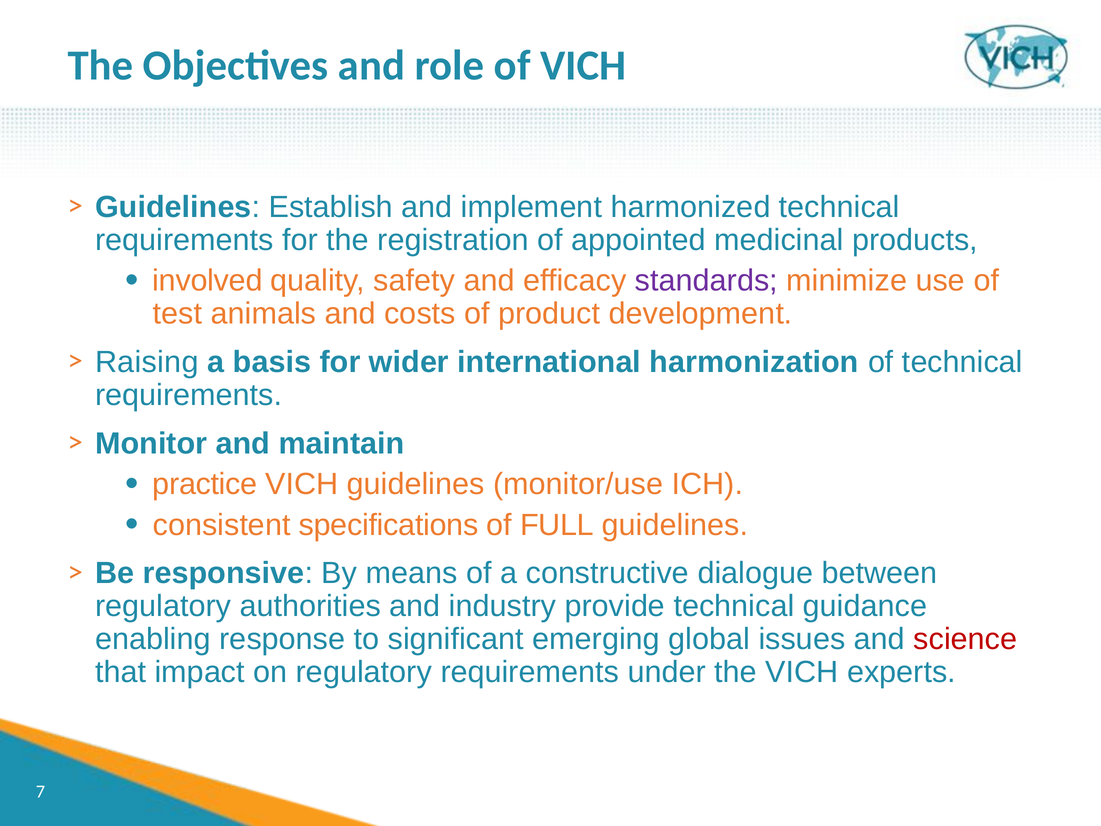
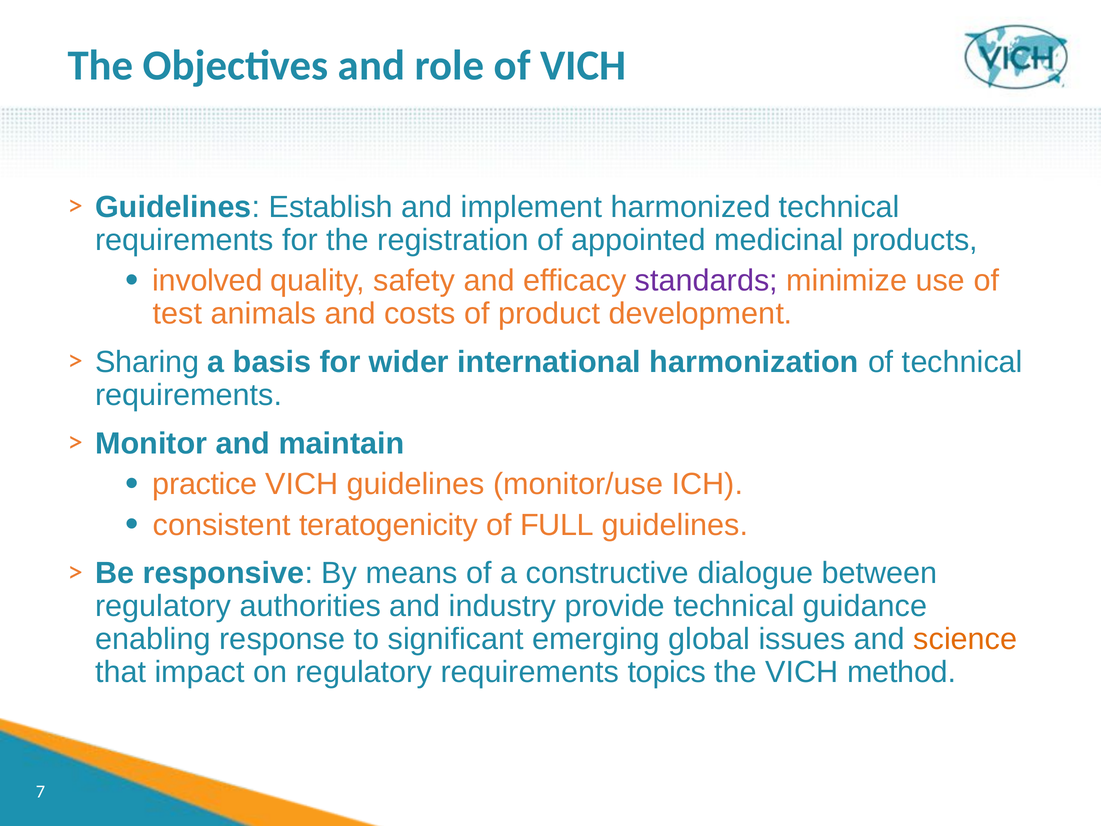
Raising: Raising -> Sharing
specifications: specifications -> teratogenicity
science colour: red -> orange
under: under -> topics
experts: experts -> method
